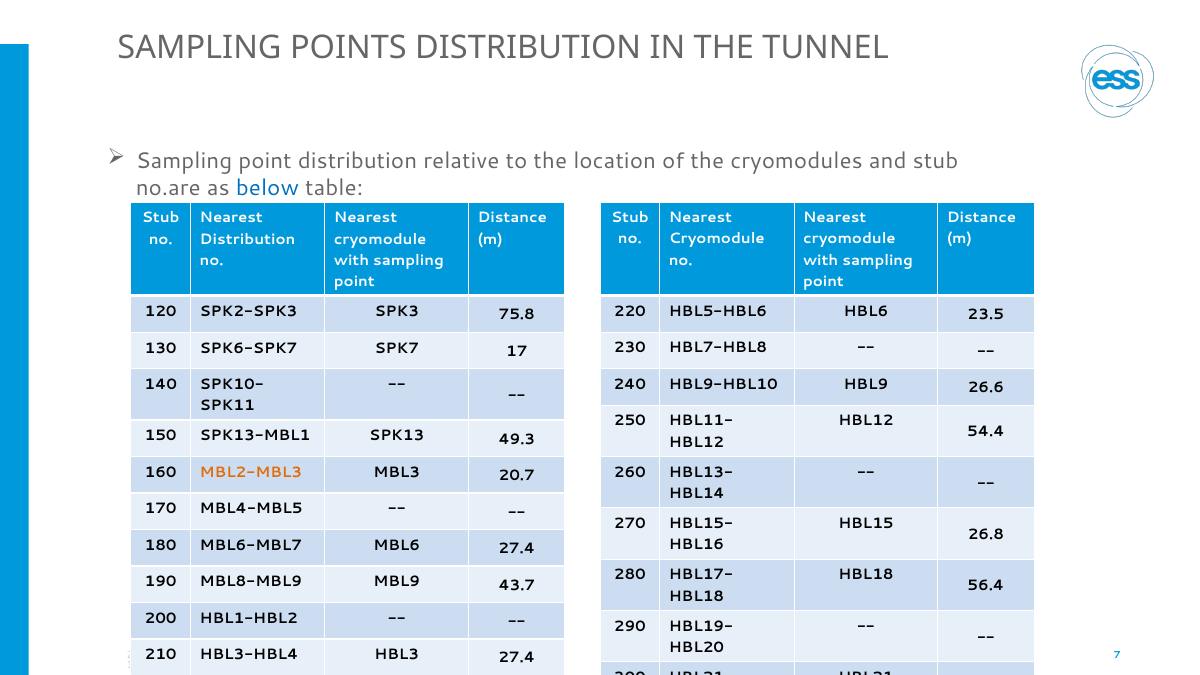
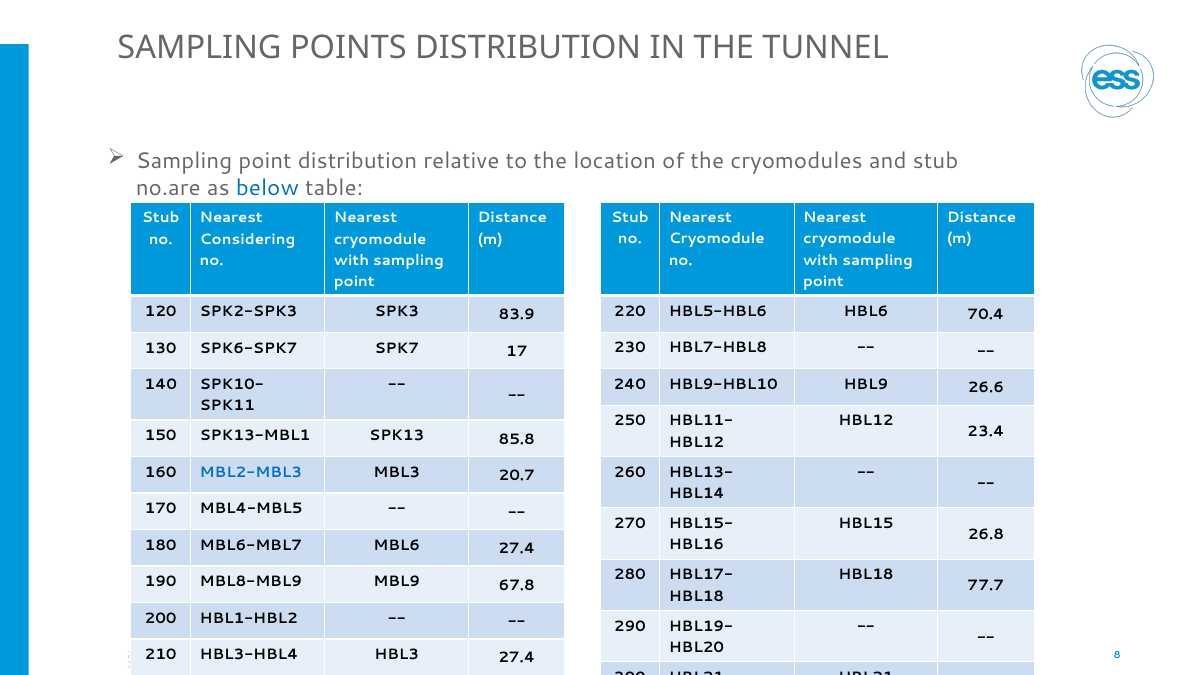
Distribution at (248, 239): Distribution -> Considering
75.8: 75.8 -> 83.9
23.5: 23.5 -> 70.4
54.4: 54.4 -> 23.4
49.3: 49.3 -> 85.8
MBL2-MBL3 colour: orange -> blue
43.7: 43.7 -> 67.8
56.4: 56.4 -> 77.7
7: 7 -> 8
